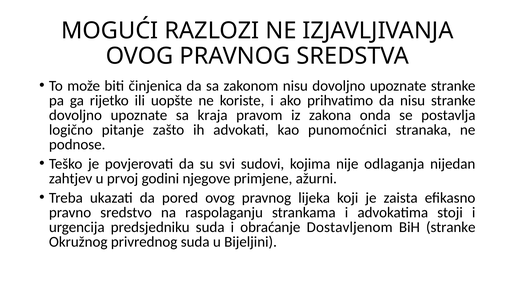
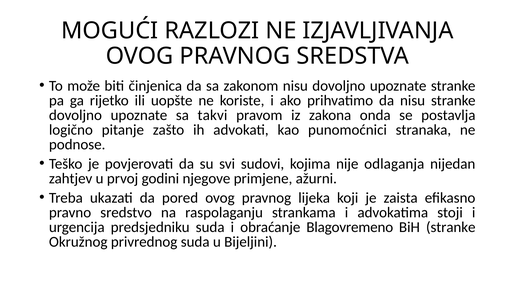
kraja: kraja -> takvi
Dostavljenom: Dostavljenom -> Blagovremeno
